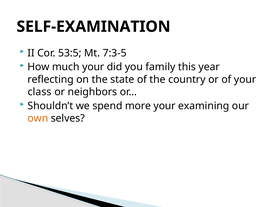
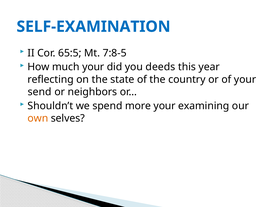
SELF-EXAMINATION colour: black -> blue
53:5: 53:5 -> 65:5
7:3-5: 7:3-5 -> 7:8-5
family: family -> deeds
class: class -> send
